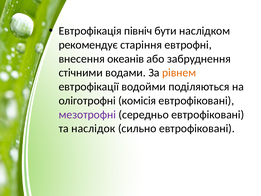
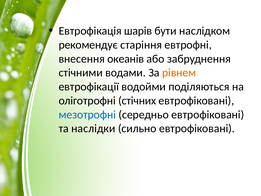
північ: північ -> шарів
комісія: комісія -> стічних
мезотрофні colour: purple -> blue
наслідок: наслідок -> наслідки
